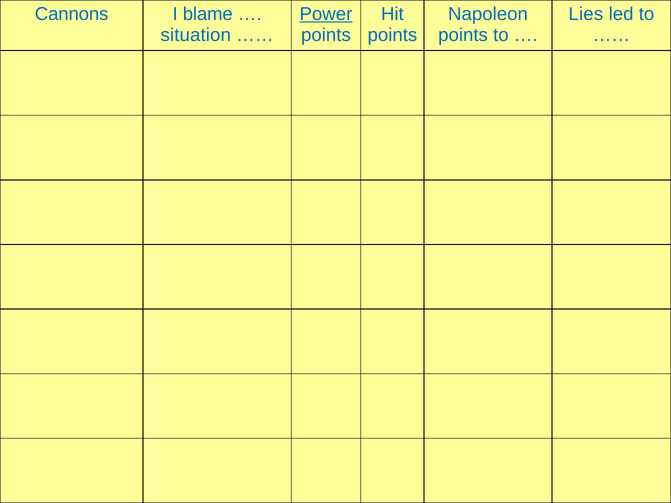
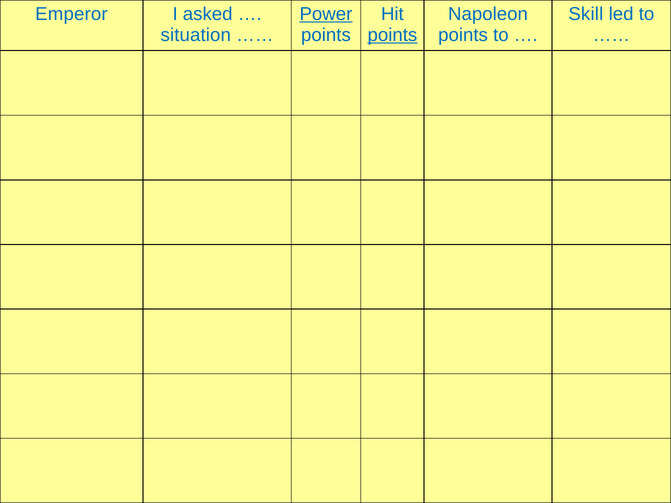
Cannons: Cannons -> Emperor
blame: blame -> asked
Lies: Lies -> Skill
points at (392, 35) underline: none -> present
